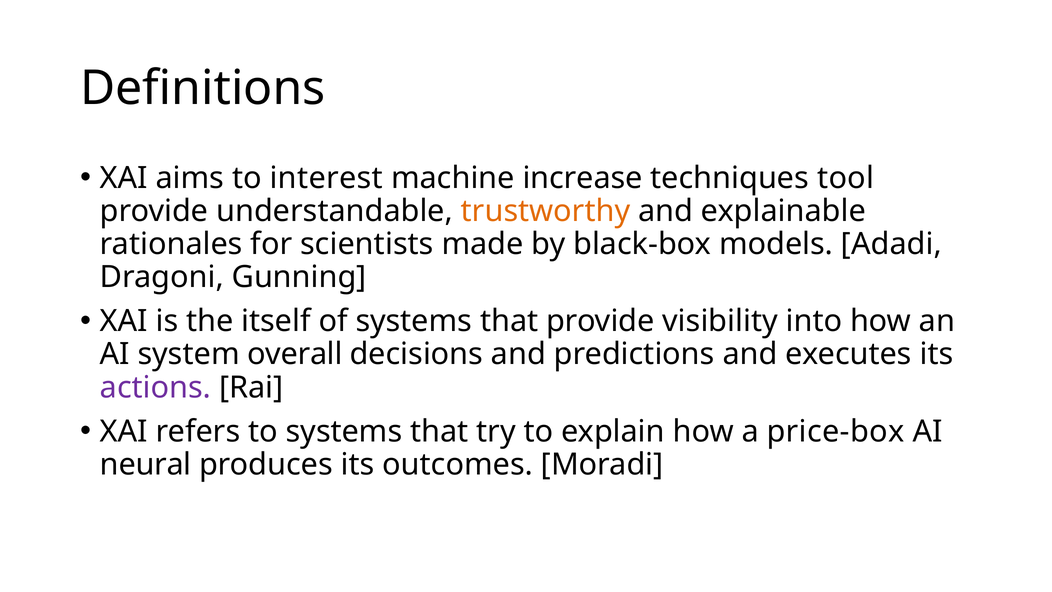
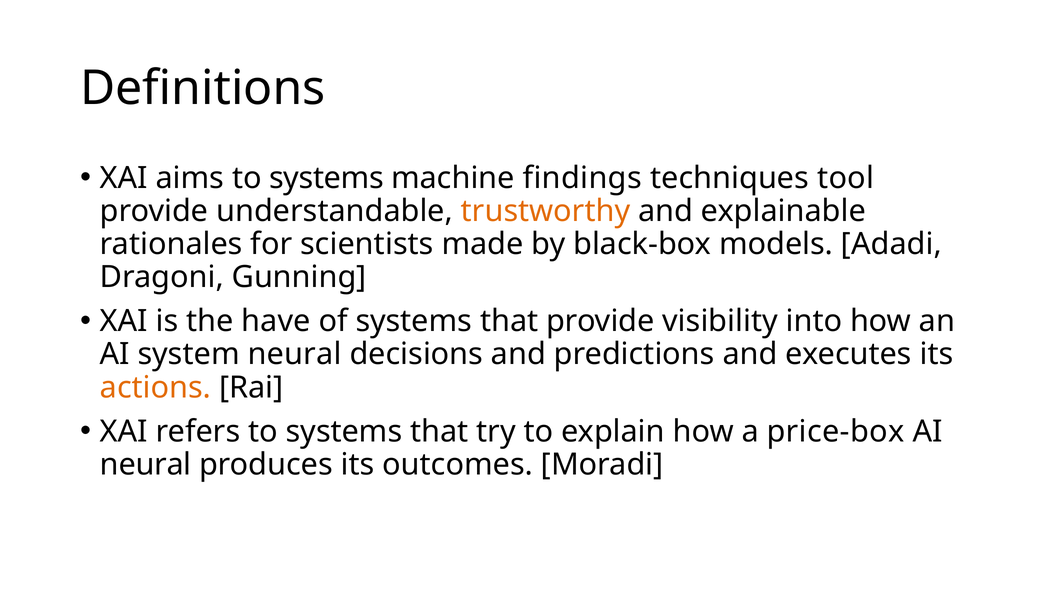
aims to interest: interest -> systems
increase: increase -> findings
itself: itself -> have
system overall: overall -> neural
actions colour: purple -> orange
